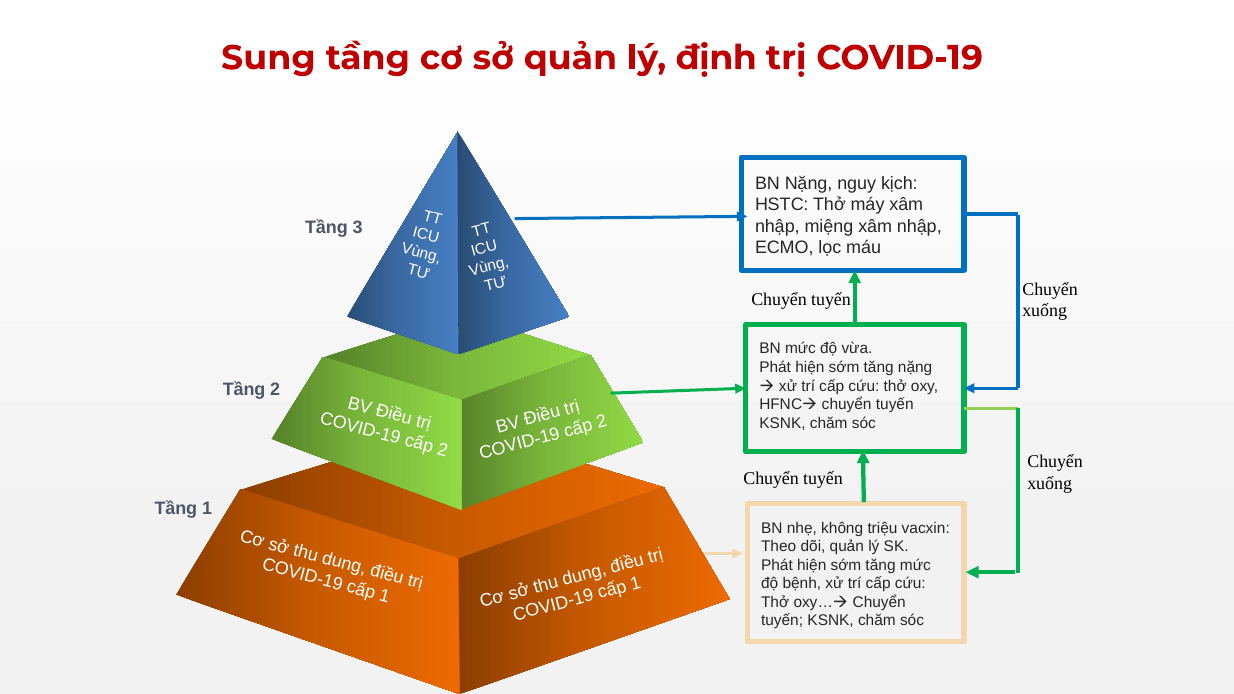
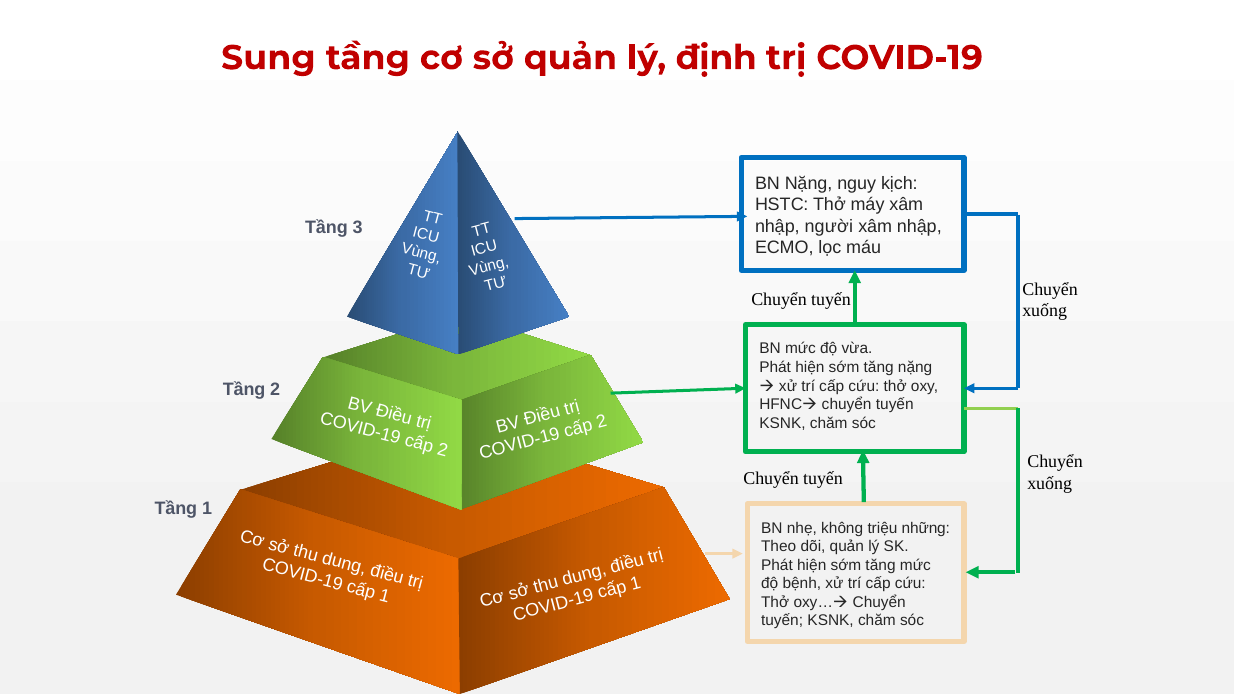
miệng: miệng -> người
vacxin: vacxin -> những
